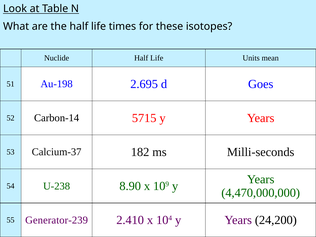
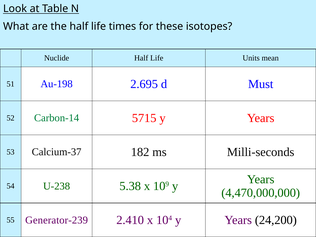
Goes: Goes -> Must
Carbon-14 colour: black -> green
8.90: 8.90 -> 5.38
